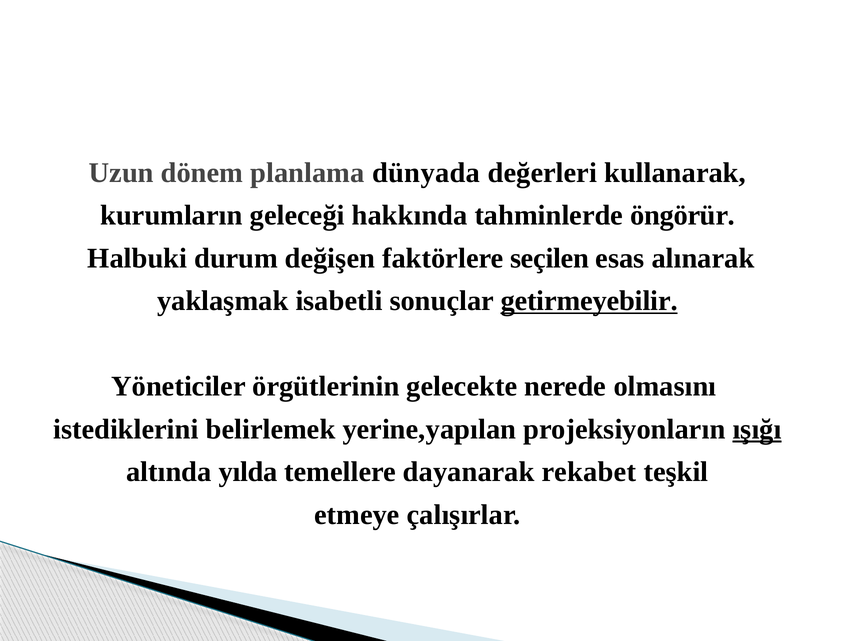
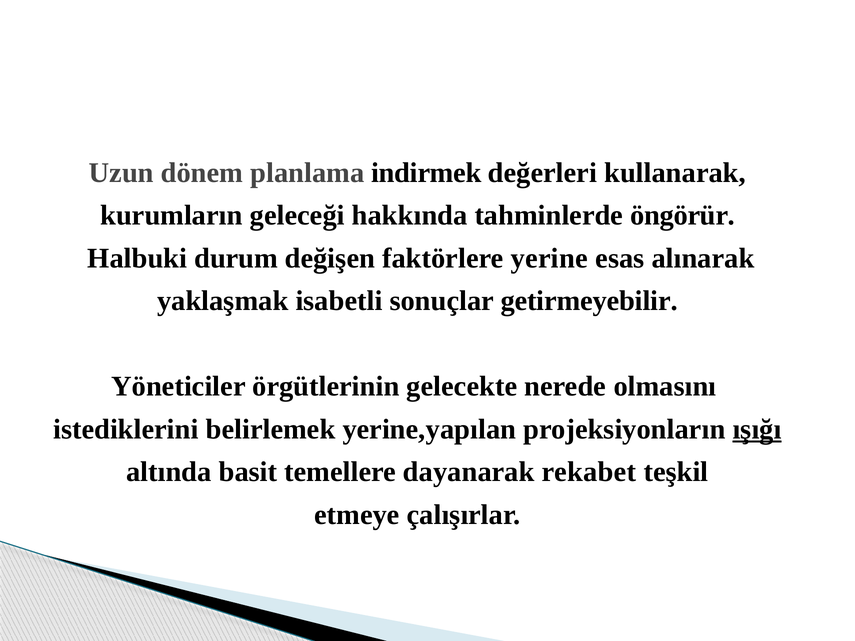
dünyada: dünyada -> indirmek
seçilen: seçilen -> yerine
getirmeyebilir underline: present -> none
yılda: yılda -> basit
